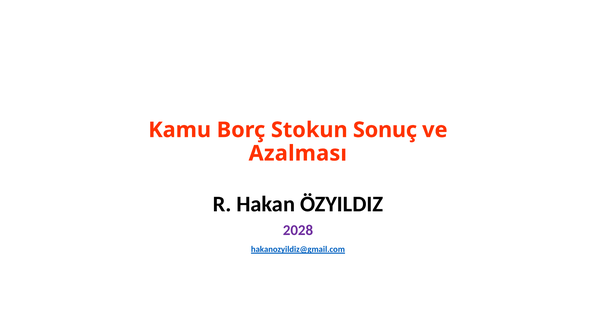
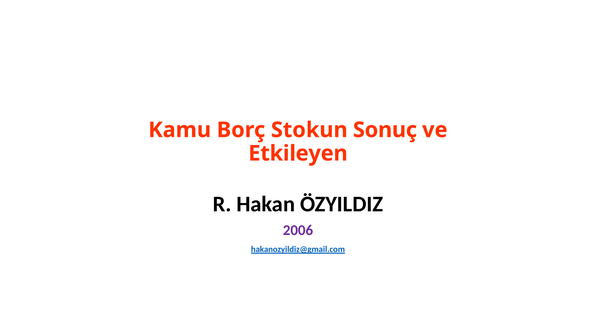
Azalması: Azalması -> Etkileyen
2028: 2028 -> 2006
